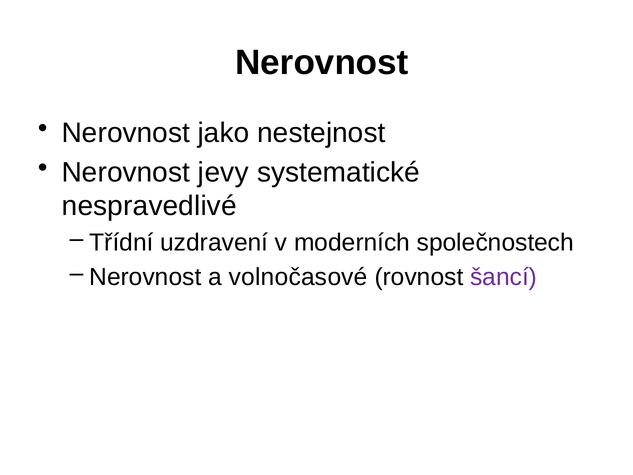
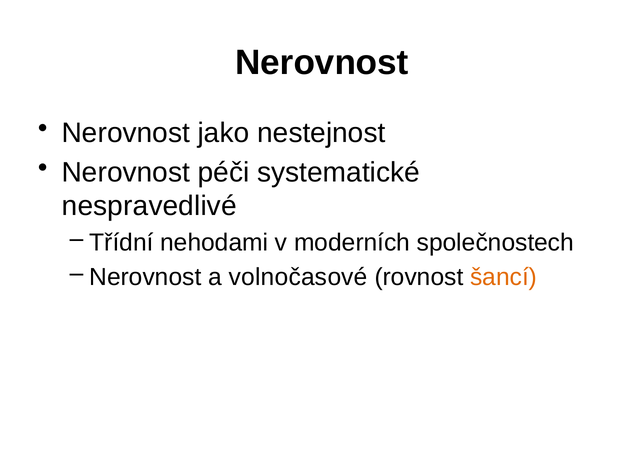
jevy: jevy -> péči
uzdravení: uzdravení -> nehodami
šancí colour: purple -> orange
